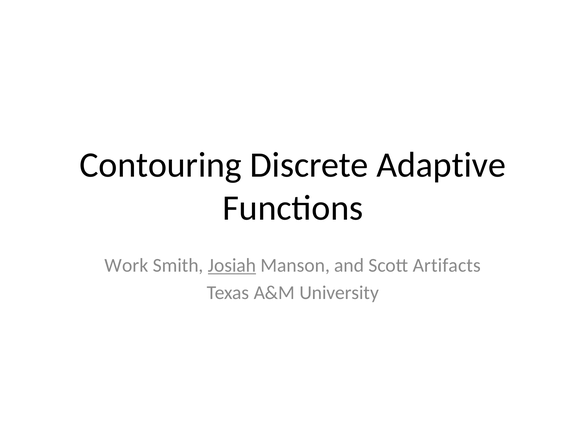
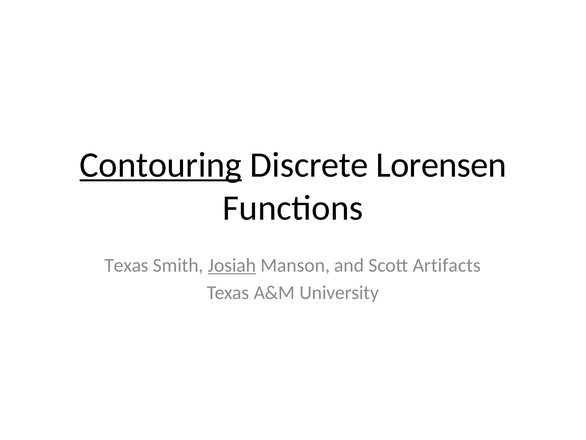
Contouring underline: none -> present
Adaptive: Adaptive -> Lorensen
Work at (126, 265): Work -> Texas
